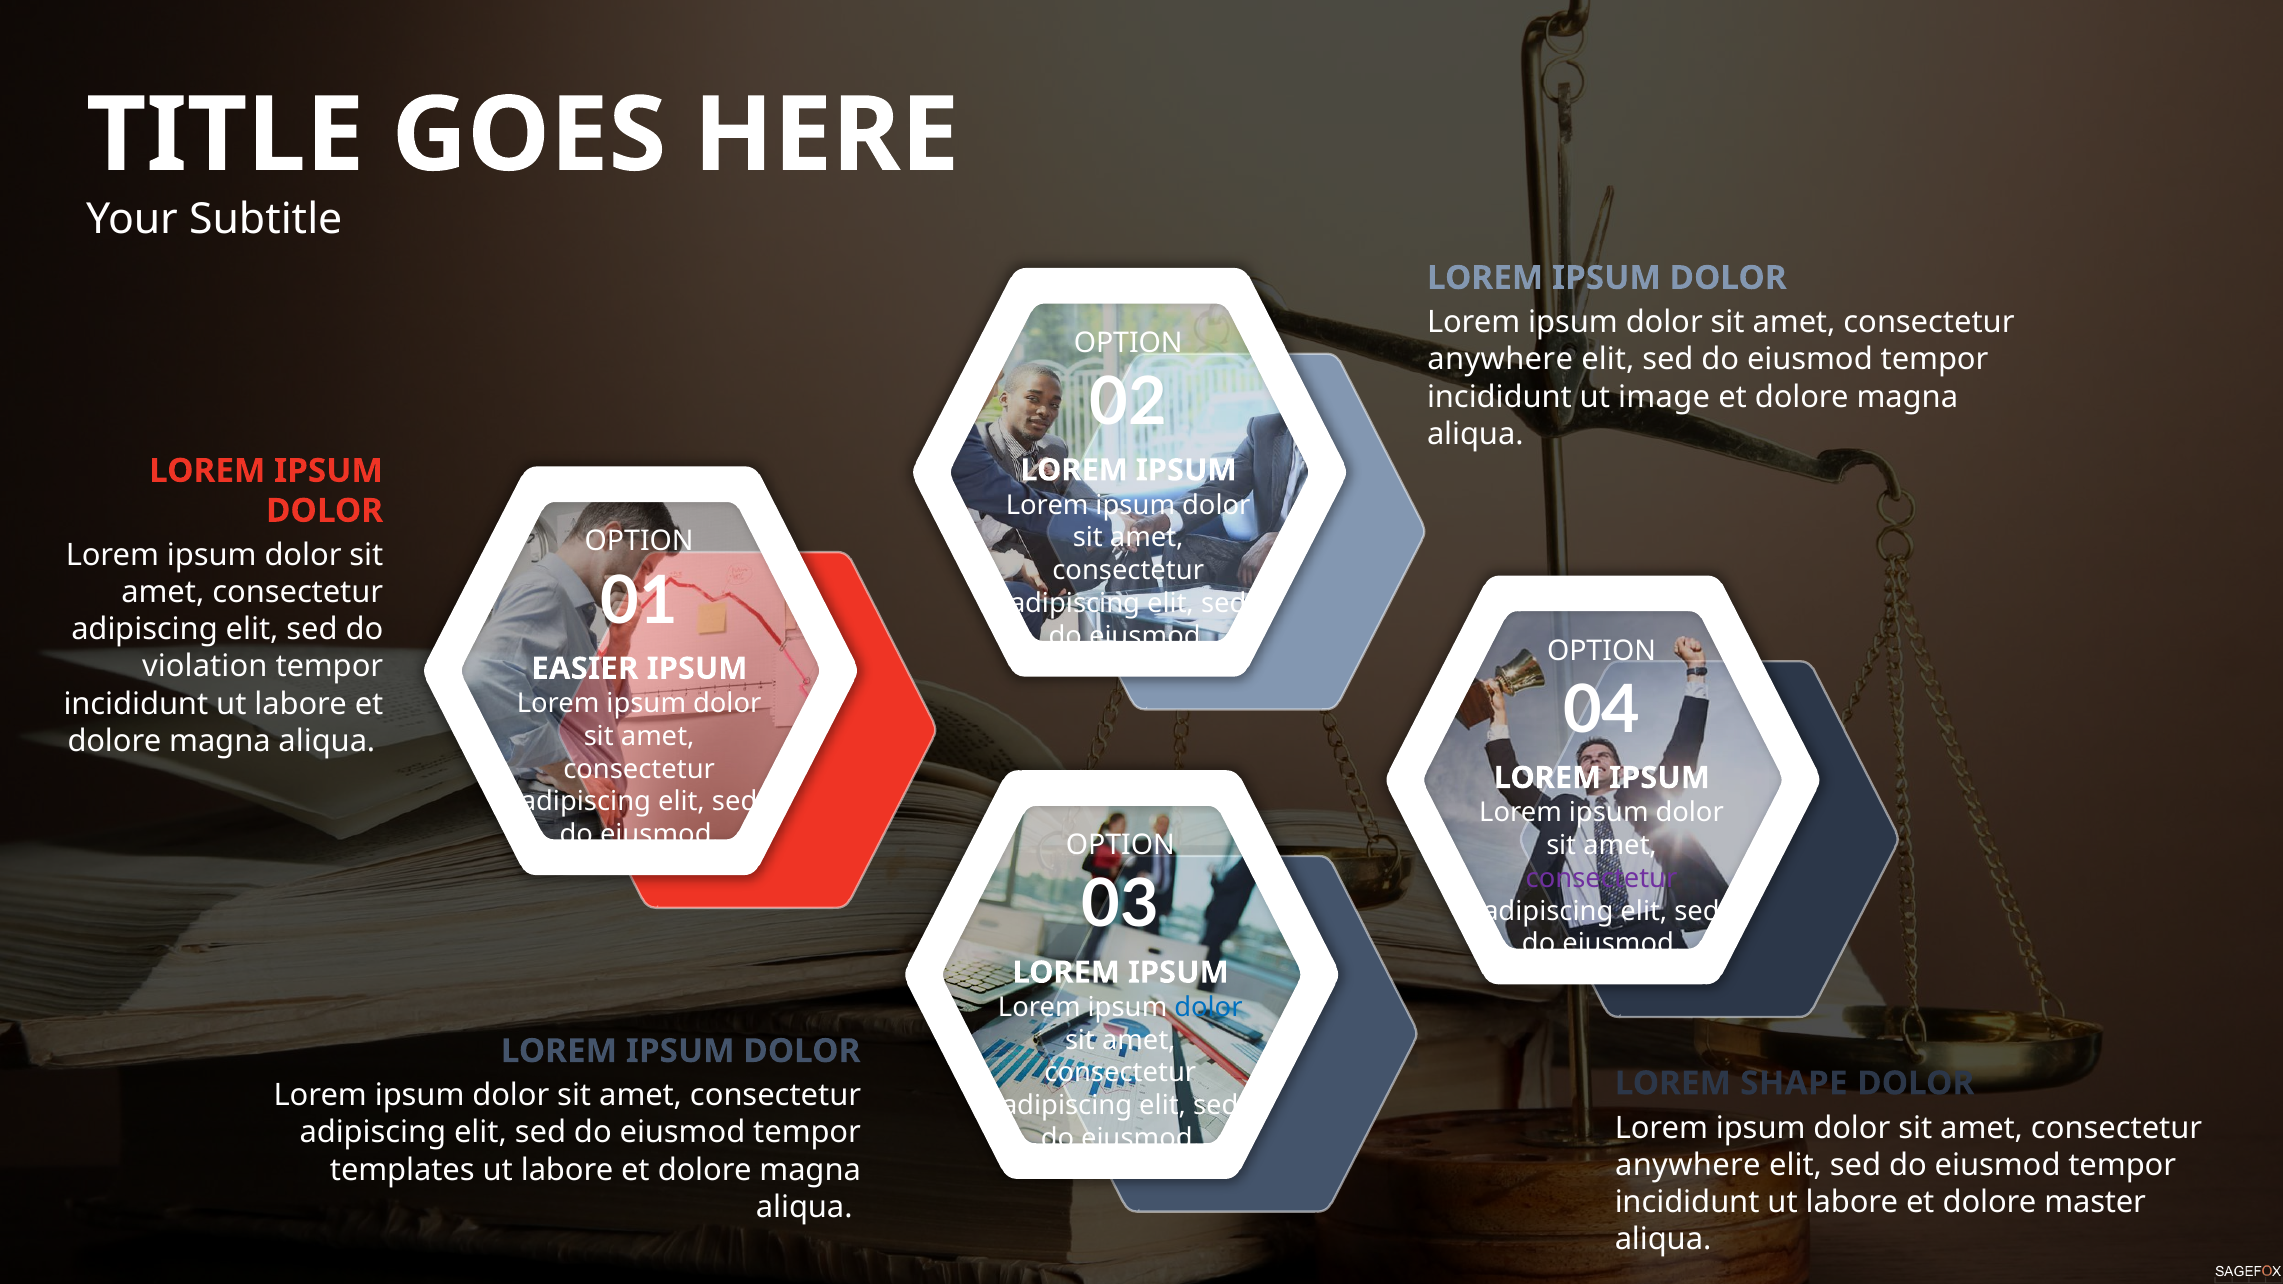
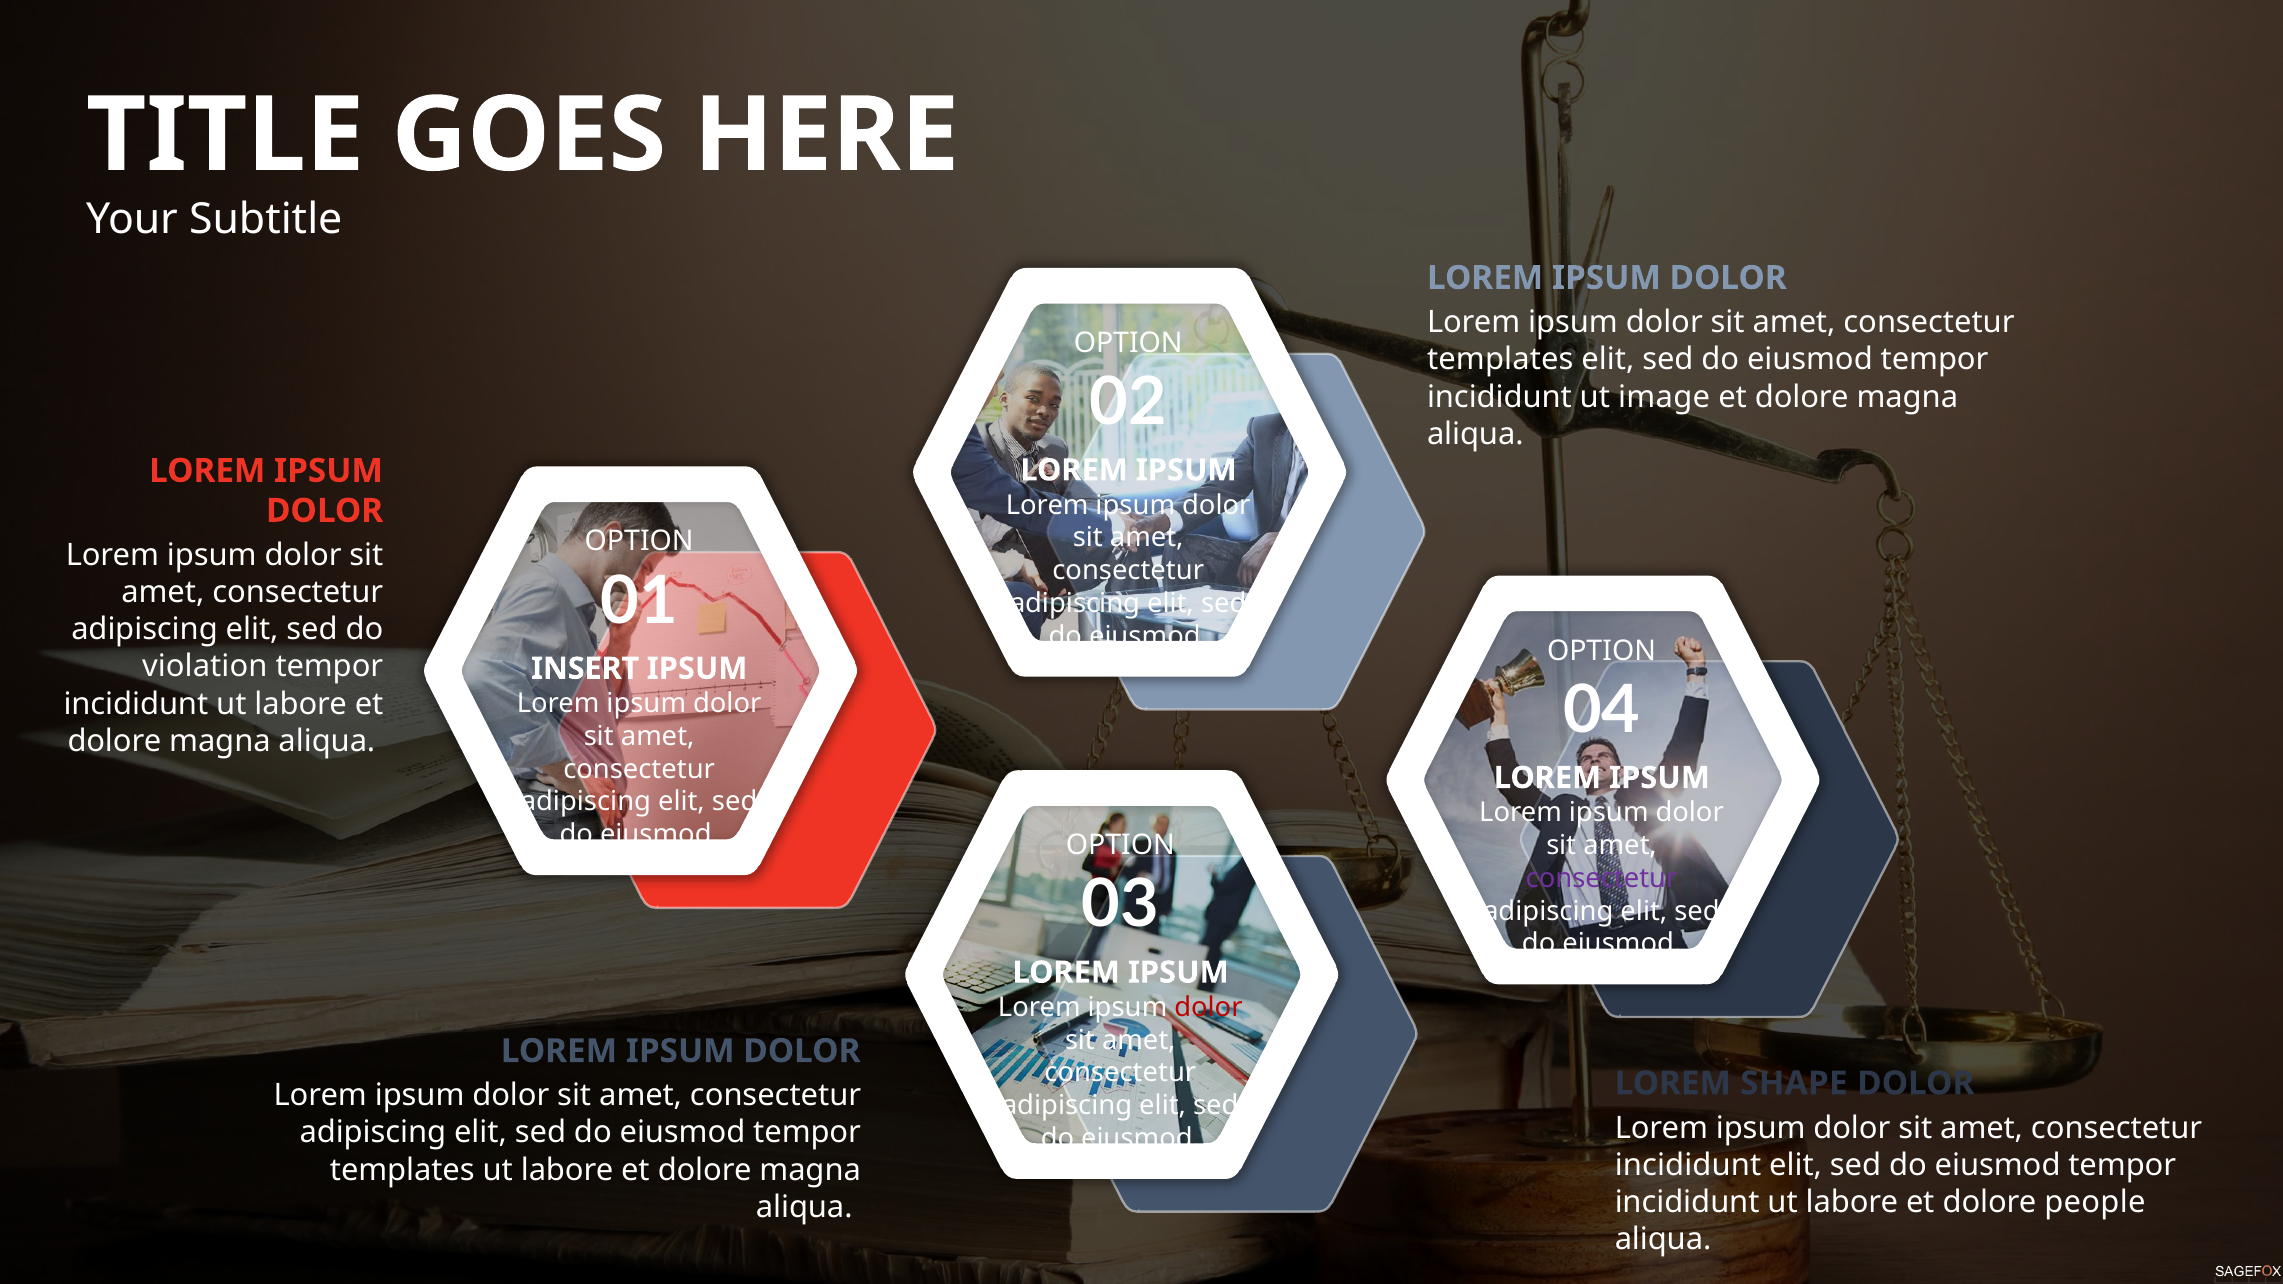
anywhere at (1500, 360): anywhere -> templates
EASIER: EASIER -> INSERT
dolor at (1208, 1007) colour: blue -> red
anywhere at (1688, 1165): anywhere -> incididunt
master: master -> people
